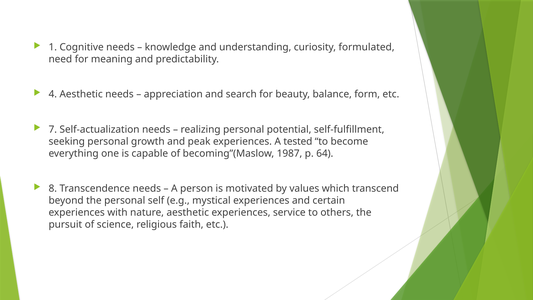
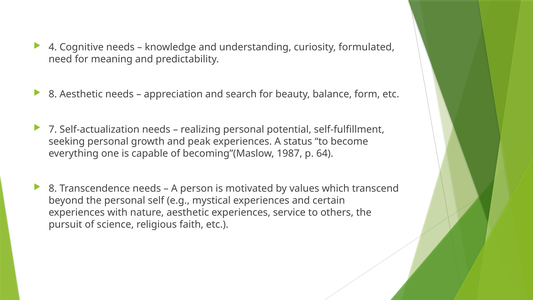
1: 1 -> 4
4 at (53, 94): 4 -> 8
tested: tested -> status
